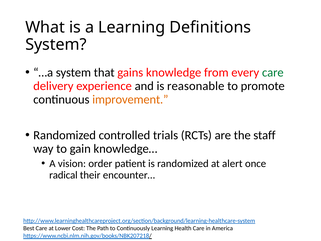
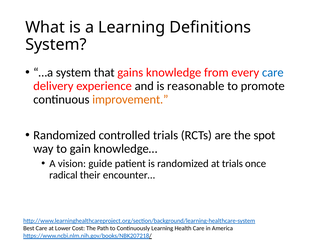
care at (273, 72) colour: green -> blue
staff: staff -> spot
order: order -> guide
at alert: alert -> trials
